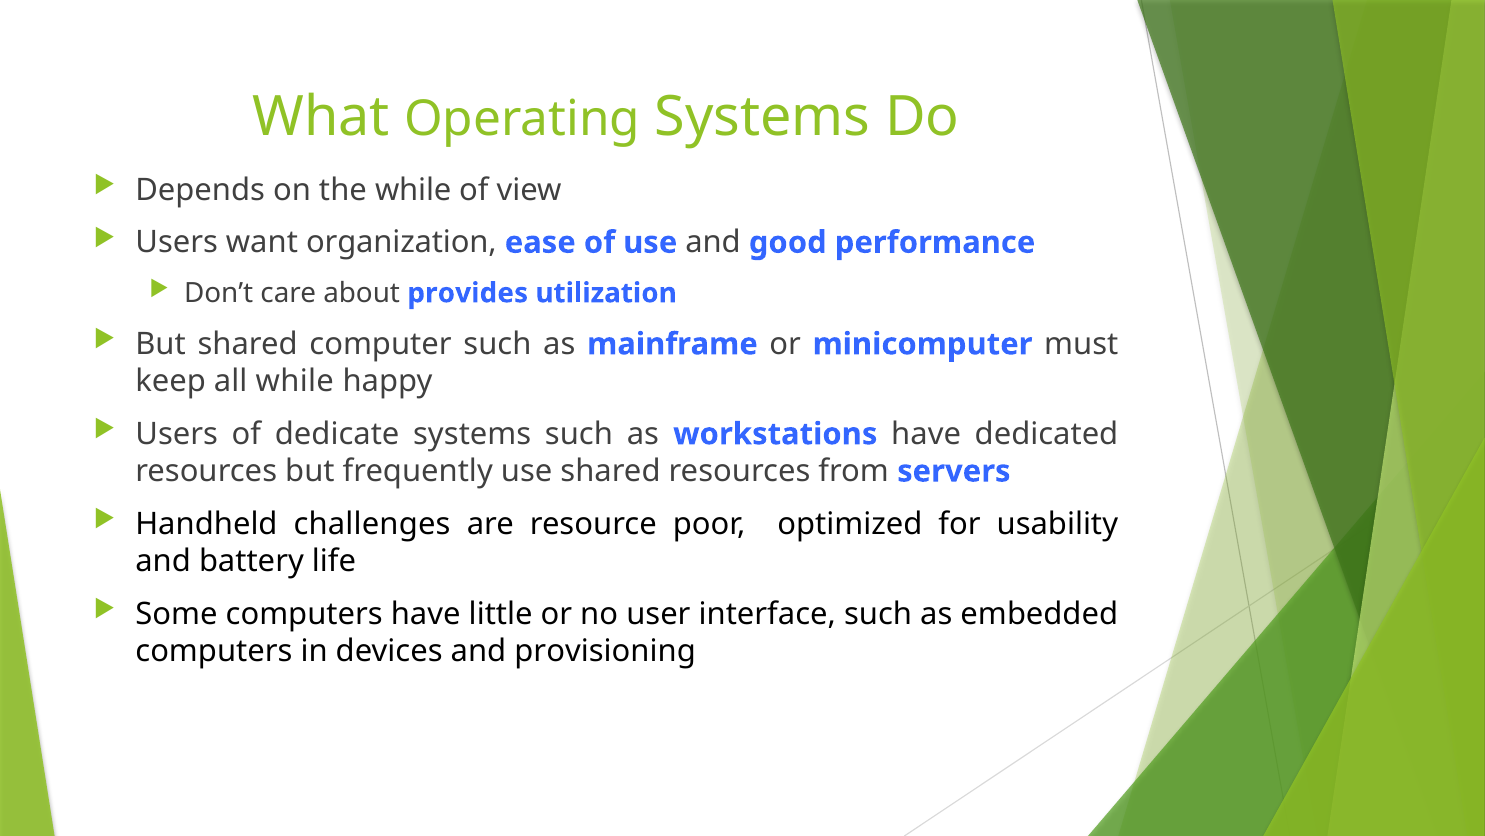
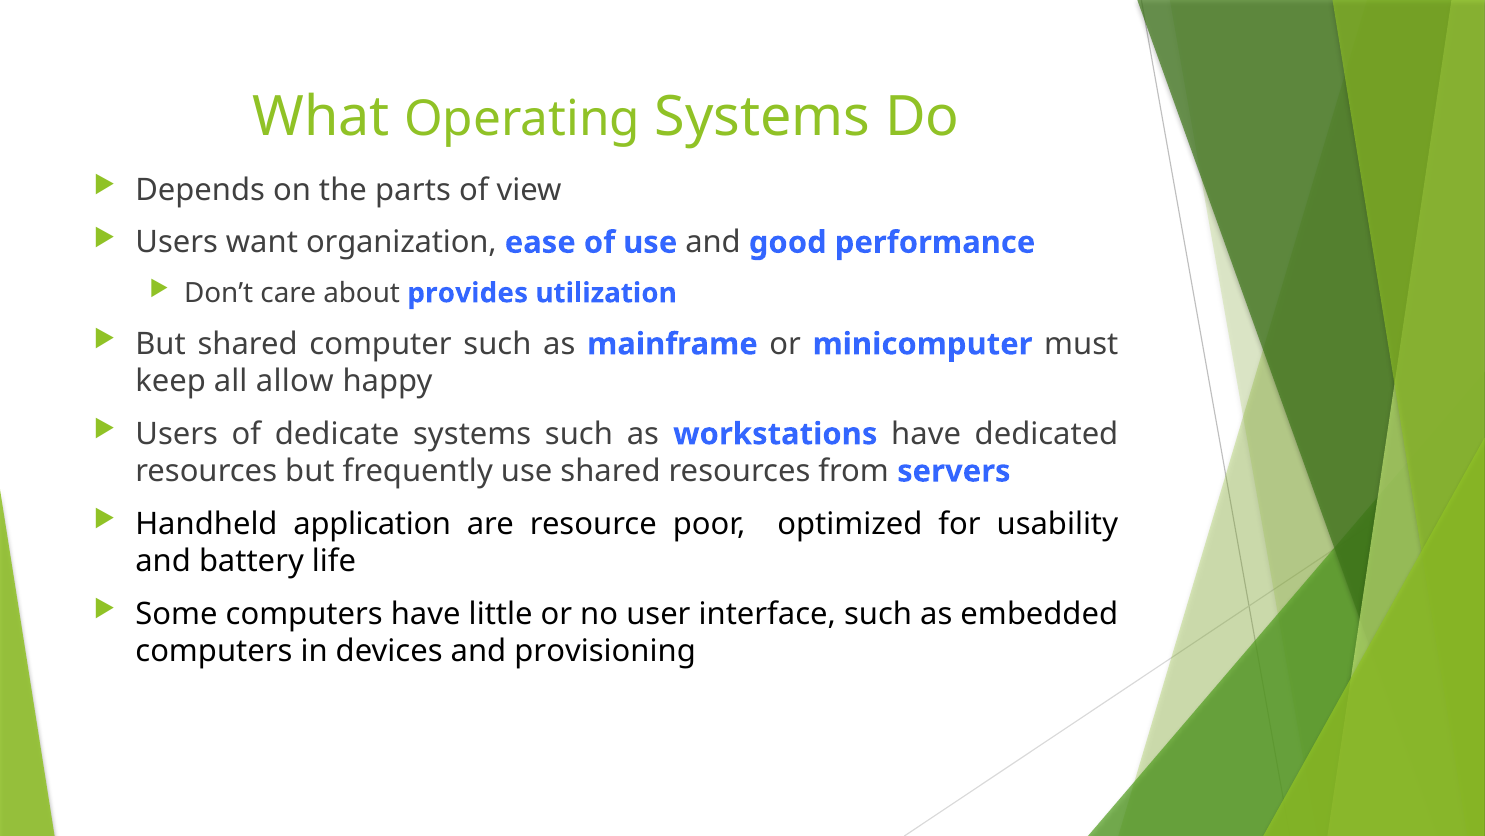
the while: while -> parts
all while: while -> allow
challenges: challenges -> application
